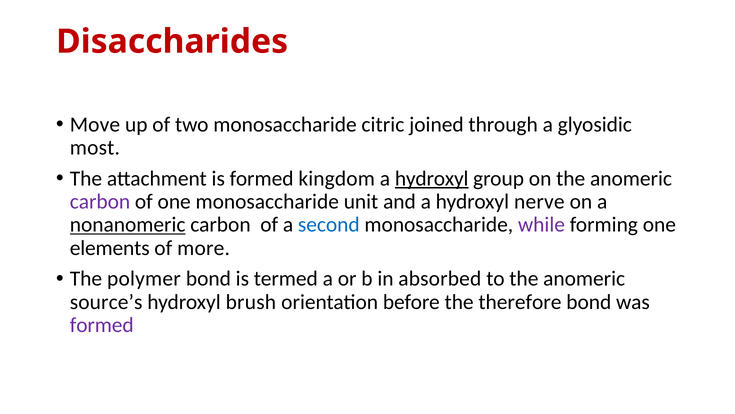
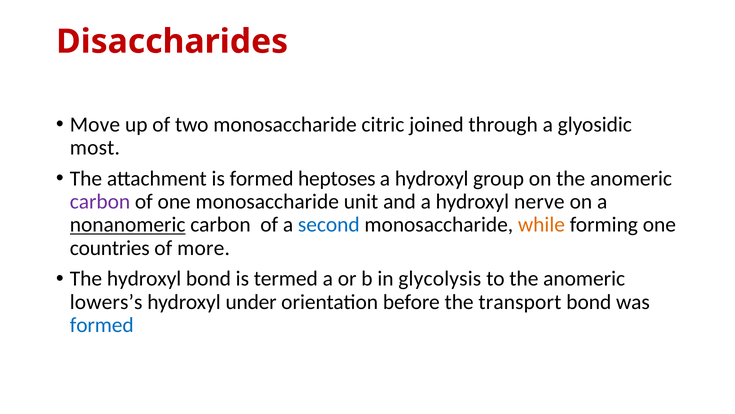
kingdom: kingdom -> heptoses
hydroxyl at (432, 178) underline: present -> none
while colour: purple -> orange
elements: elements -> countries
The polymer: polymer -> hydroxyl
absorbed: absorbed -> glycolysis
source’s: source’s -> lowers’s
brush: brush -> under
therefore: therefore -> transport
formed at (102, 325) colour: purple -> blue
